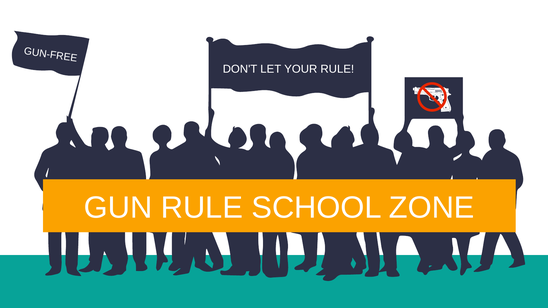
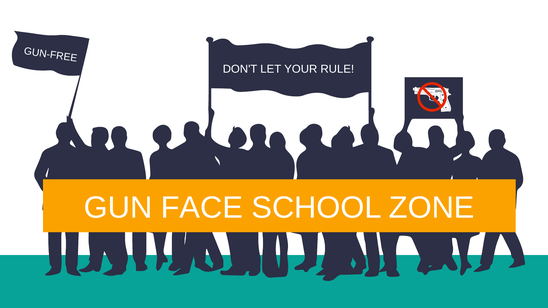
GUN RULE: RULE -> FACE
